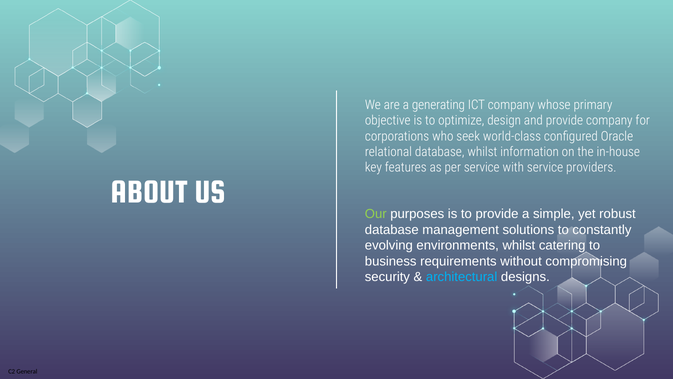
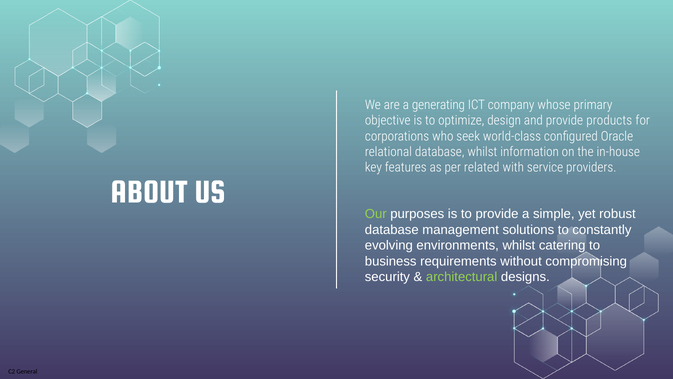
provide company: company -> products
per service: service -> related
architectural colour: light blue -> light green
